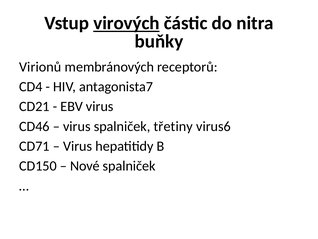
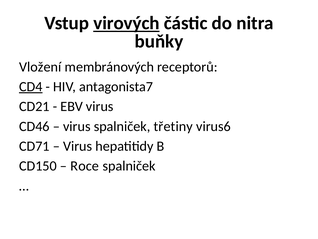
Virionů: Virionů -> Vložení
CD4 underline: none -> present
Nové: Nové -> Roce
